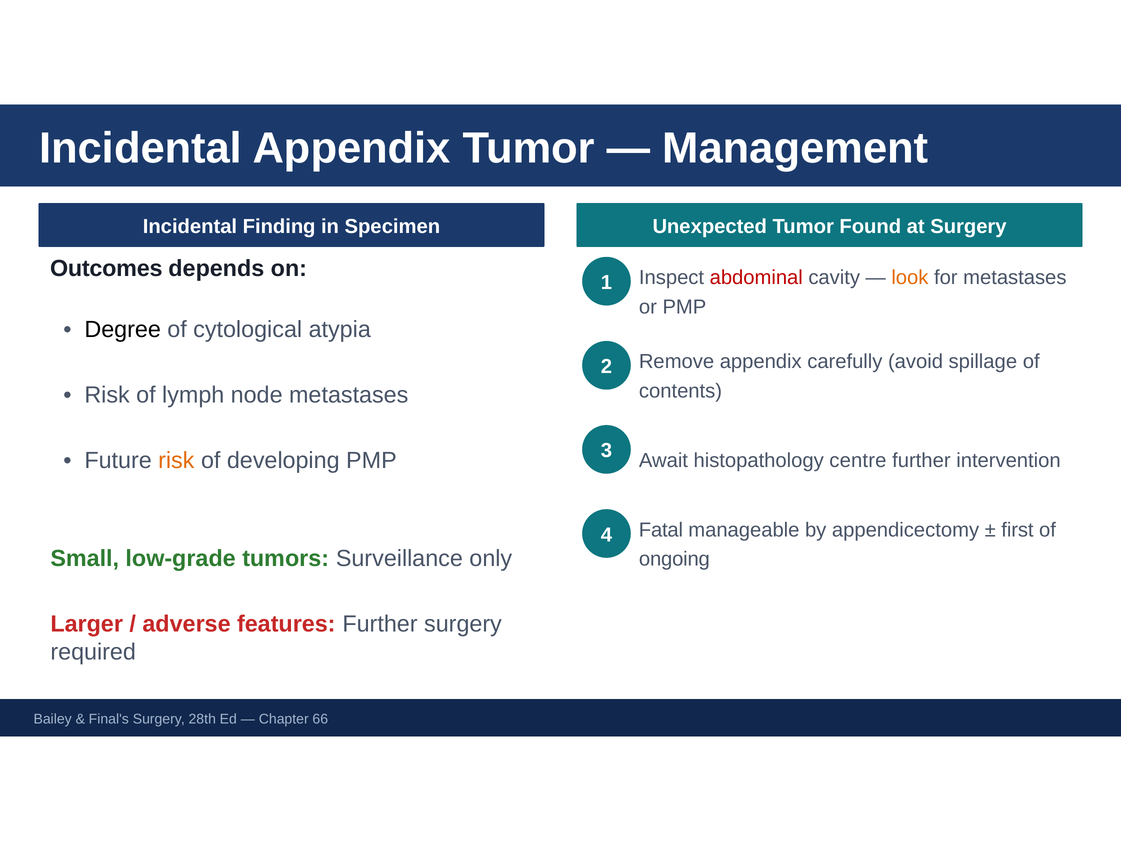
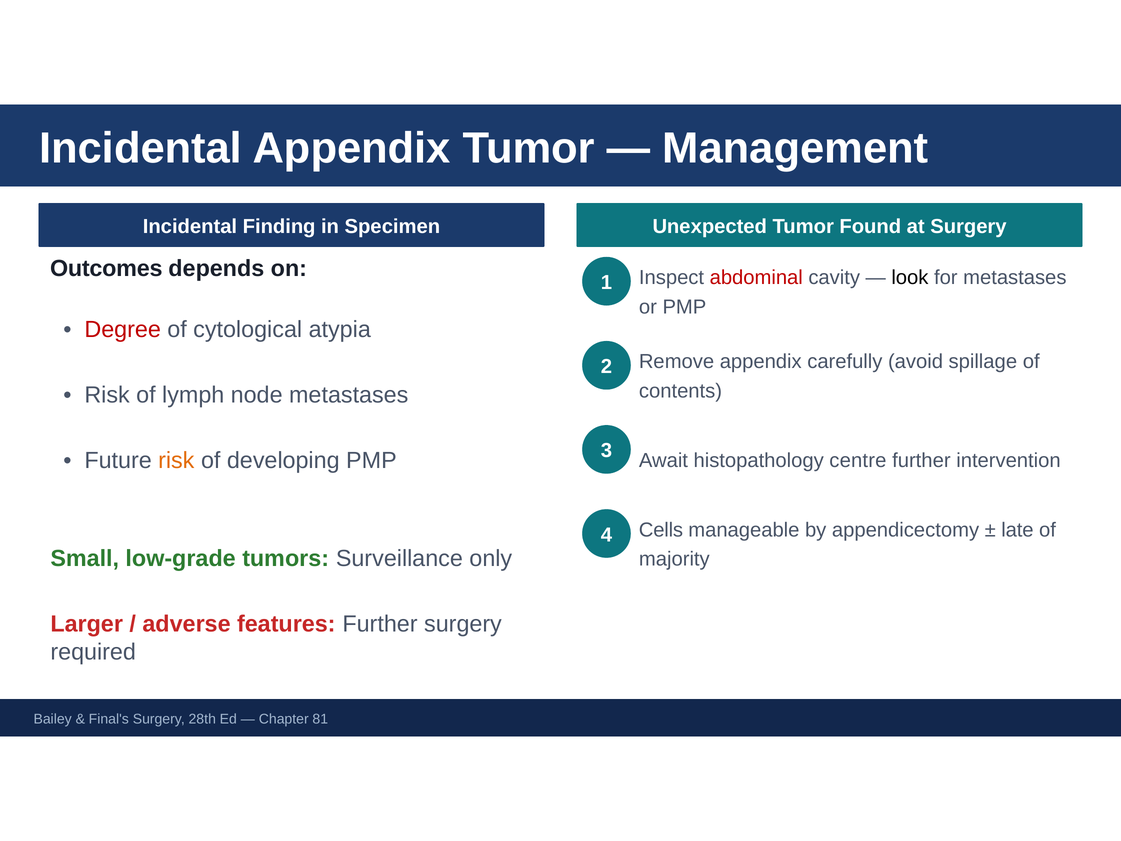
look colour: orange -> black
Degree colour: black -> red
Fatal: Fatal -> Cells
first: first -> late
ongoing: ongoing -> majority
66: 66 -> 81
